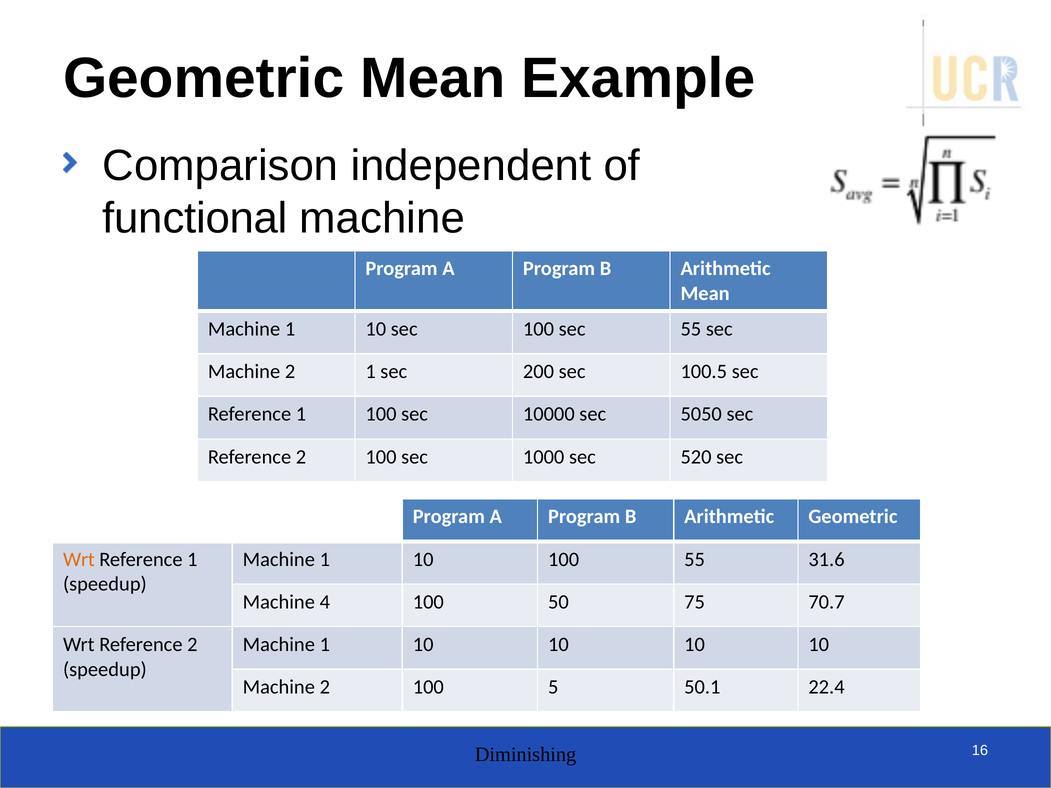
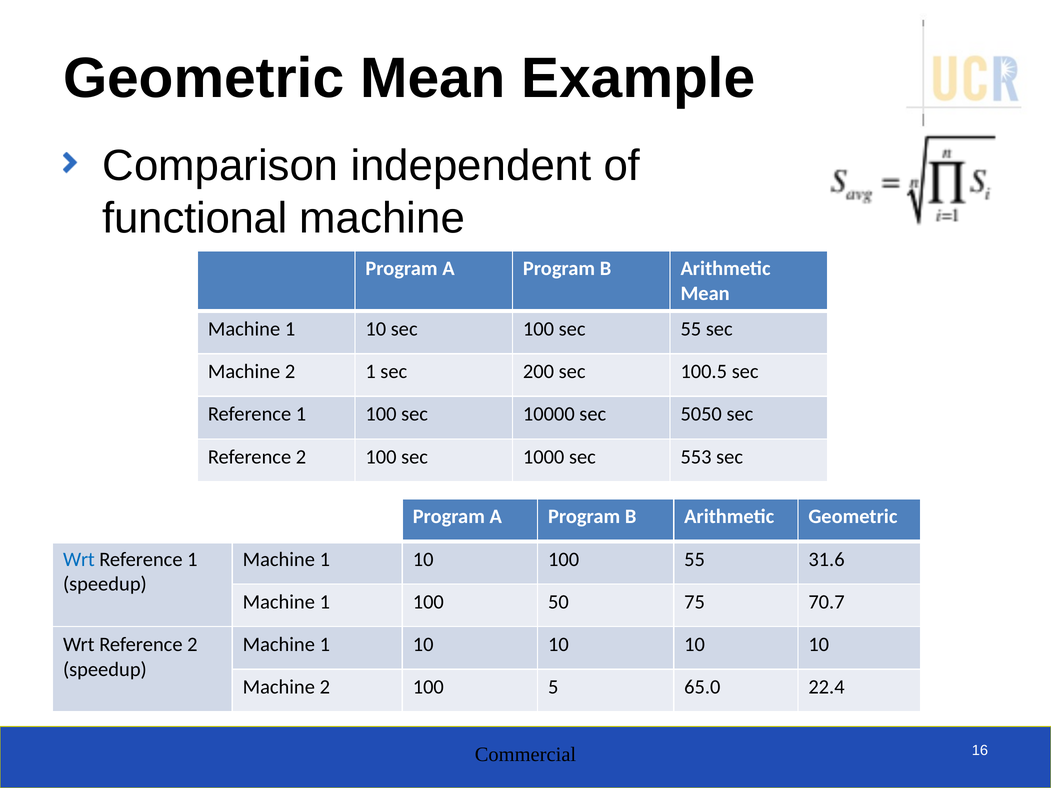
520: 520 -> 553
Wrt at (79, 560) colour: orange -> blue
4 at (325, 602): 4 -> 1
50.1: 50.1 -> 65.0
Diminishing: Diminishing -> Commercial
